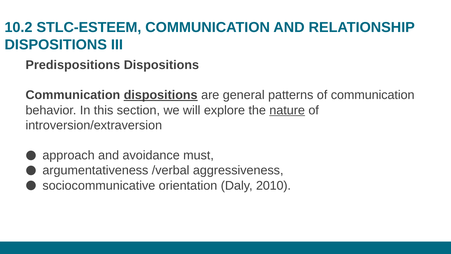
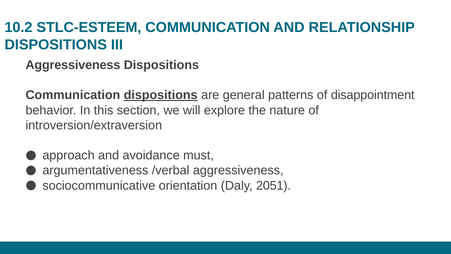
Predispositions at (73, 65): Predispositions -> Aggressiveness
of communication: communication -> disappointment
nature underline: present -> none
2010: 2010 -> 2051
